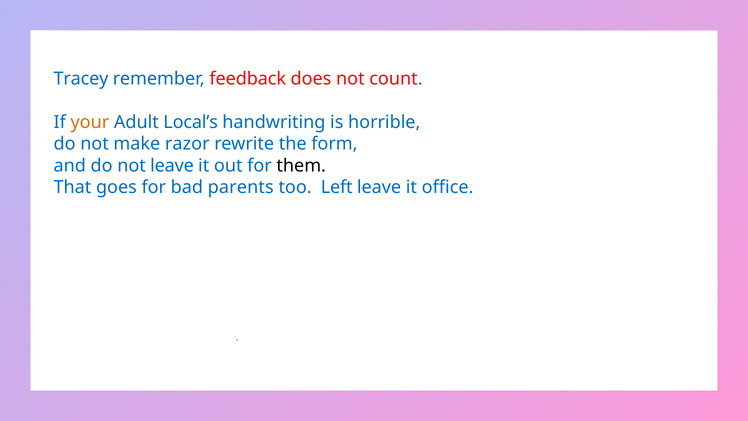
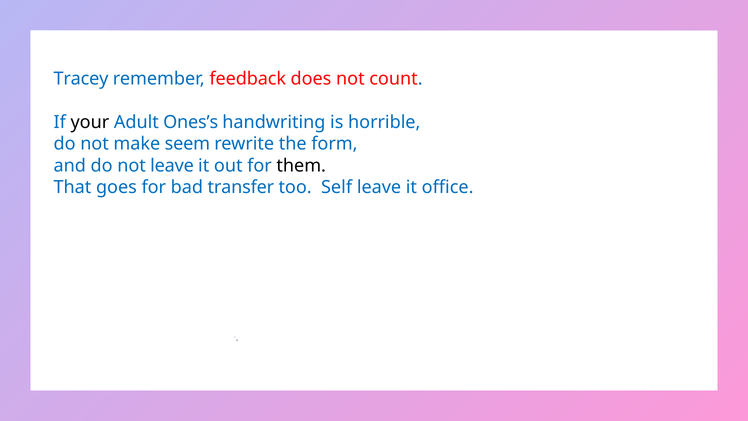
your colour: orange -> black
Local’s: Local’s -> Ones’s
razor: razor -> seem
parents: parents -> transfer
Left: Left -> Self
